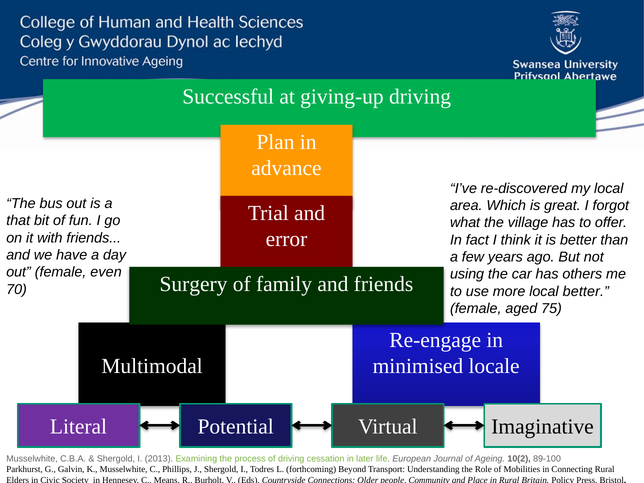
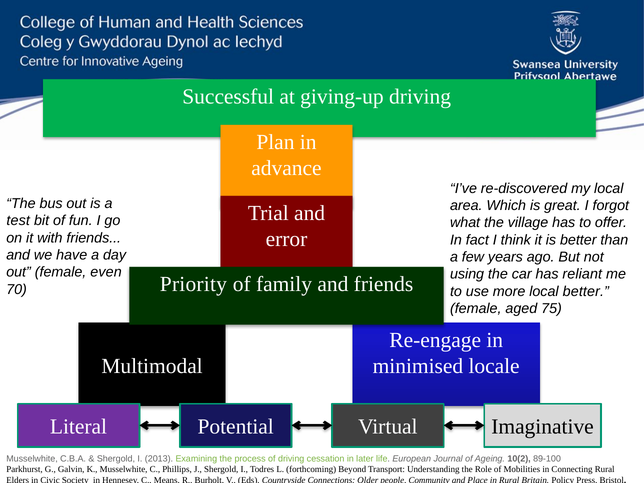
that: that -> test
others: others -> reliant
Surgery: Surgery -> Priority
